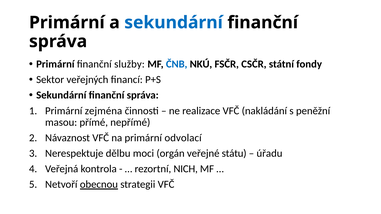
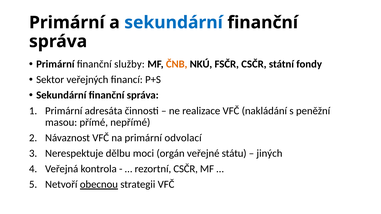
ČNB colour: blue -> orange
zejména: zejména -> adresáta
úřadu: úřadu -> jiných
rezortní NICH: NICH -> CSČR
